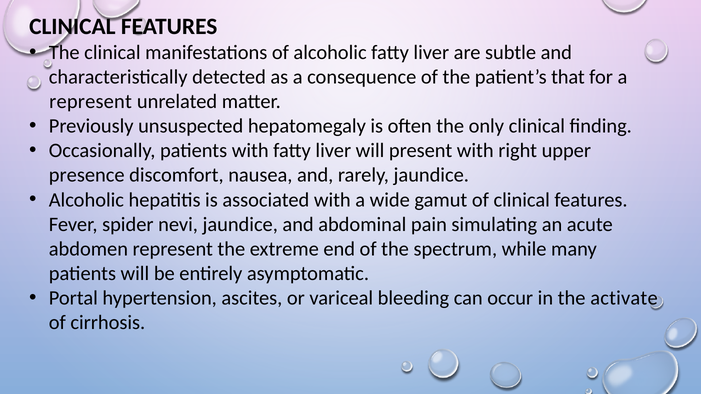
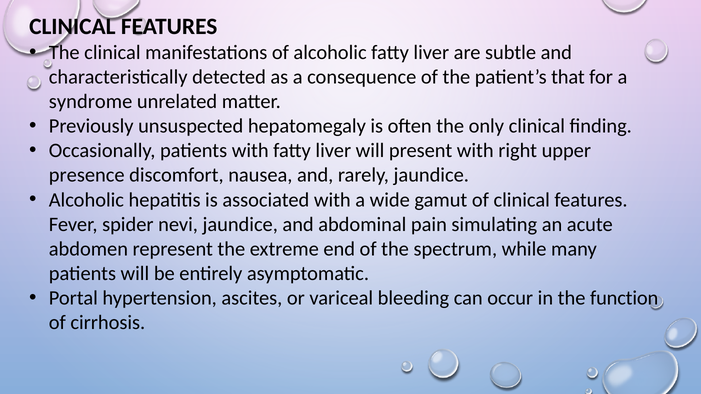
represent at (91, 102): represent -> syndrome
activate: activate -> function
